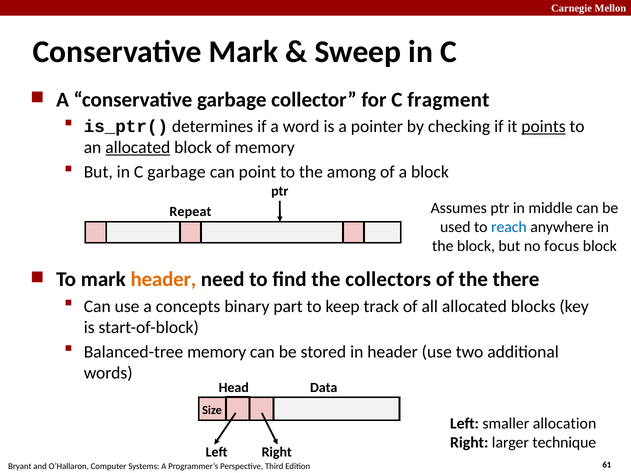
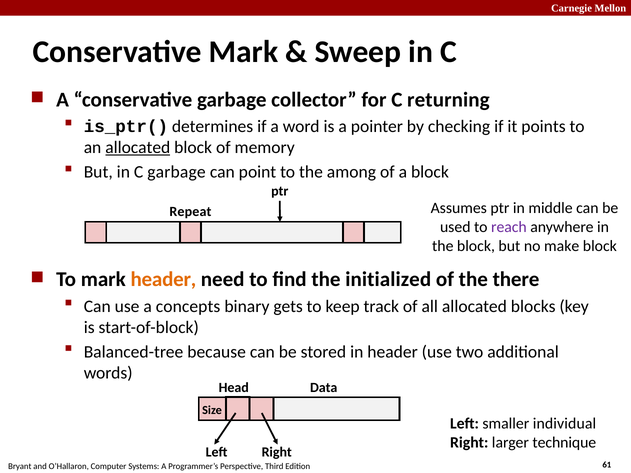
fragment: fragment -> returning
points underline: present -> none
reach colour: blue -> purple
focus: focus -> make
collectors: collectors -> initialized
part: part -> gets
Balanced-tree memory: memory -> because
allocation: allocation -> individual
